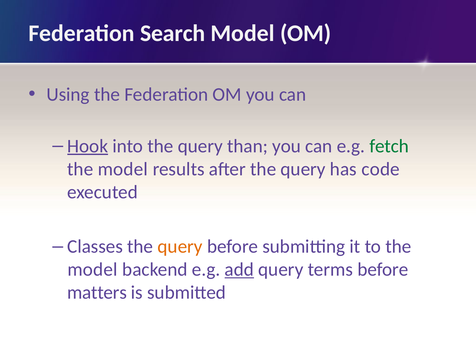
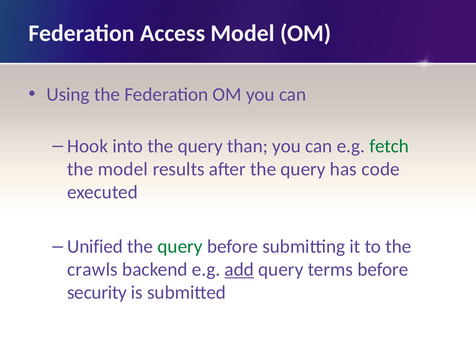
Search: Search -> Access
Hook underline: present -> none
Classes: Classes -> Unified
query at (180, 247) colour: orange -> green
model at (93, 270): model -> crawls
matters: matters -> security
